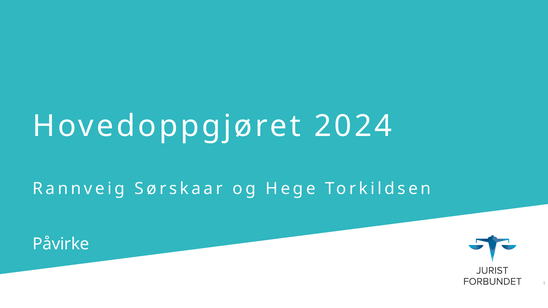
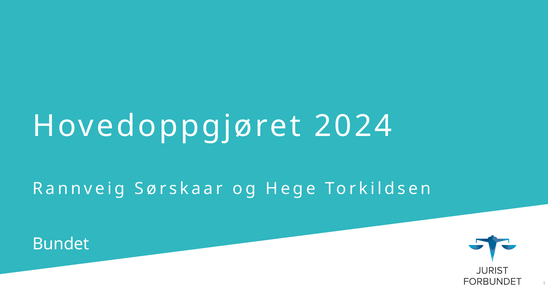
Påvirke: Påvirke -> Bundet
